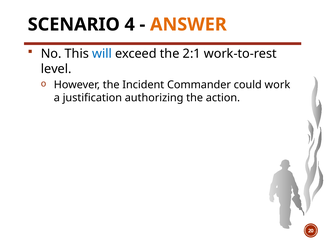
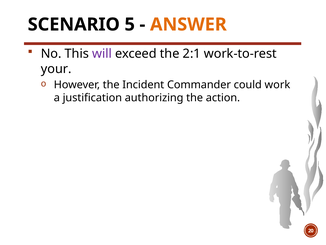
4: 4 -> 5
will colour: blue -> purple
level: level -> your
